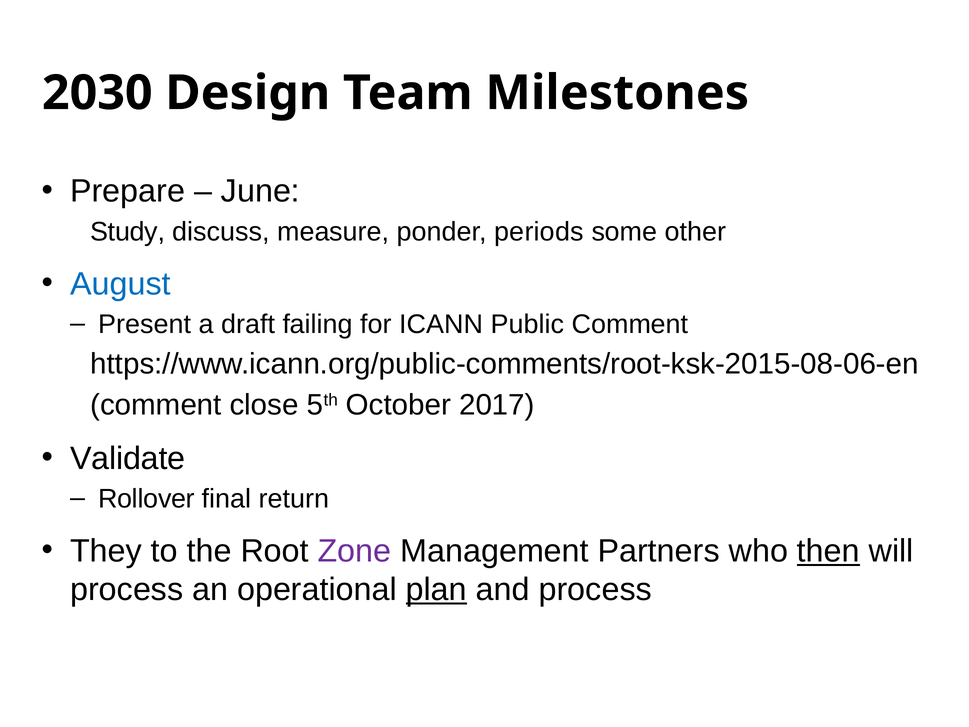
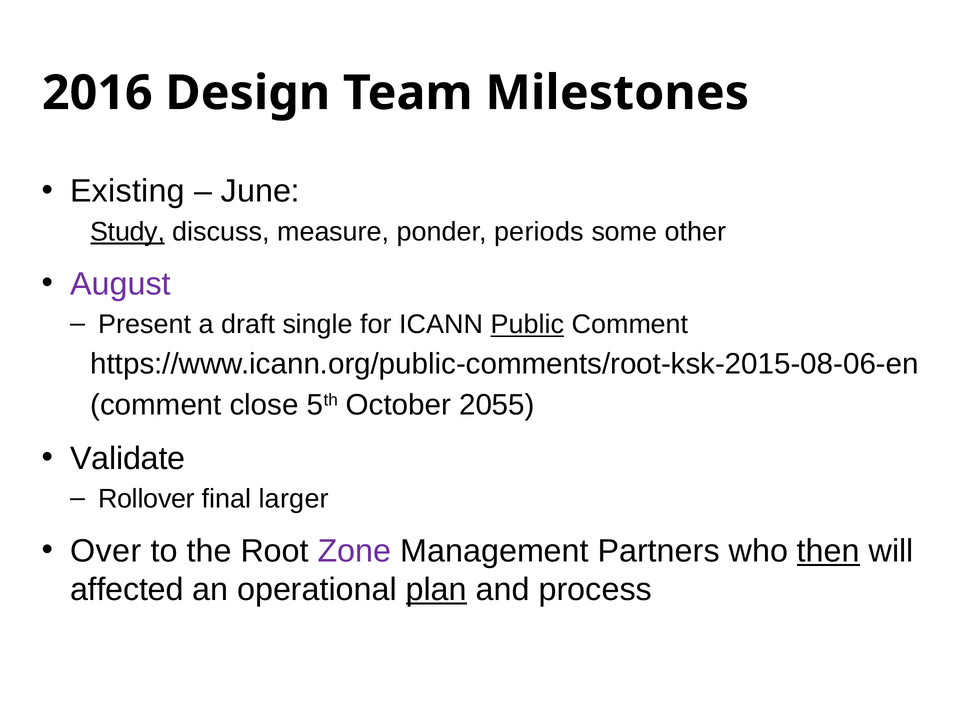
2030: 2030 -> 2016
Prepare: Prepare -> Existing
Study underline: none -> present
August colour: blue -> purple
failing: failing -> single
Public underline: none -> present
2017: 2017 -> 2055
return: return -> larger
They: They -> Over
process at (127, 590): process -> affected
